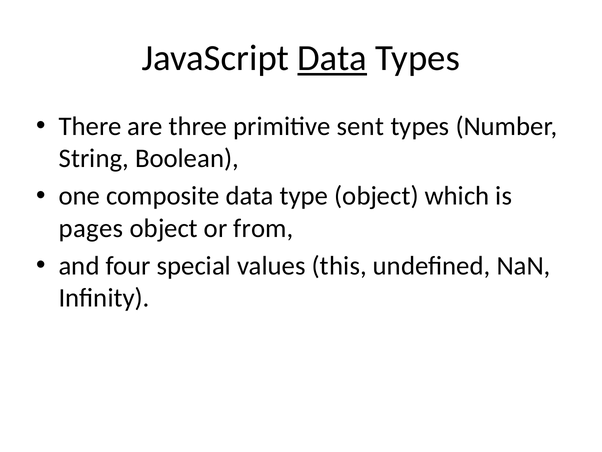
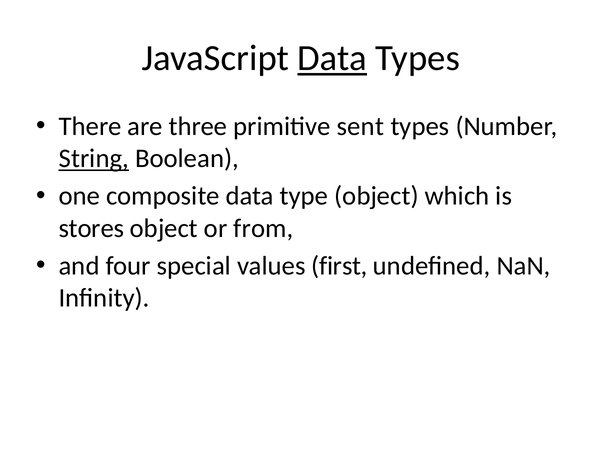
String underline: none -> present
pages: pages -> stores
this: this -> first
